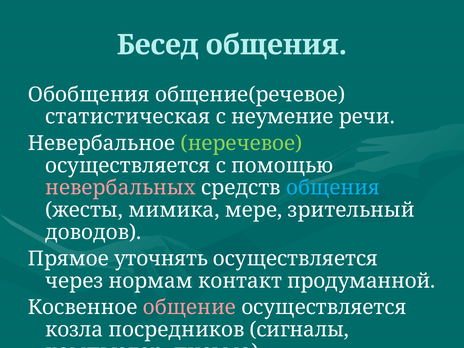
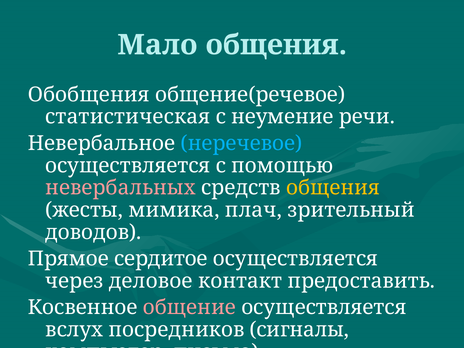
Бесед: Бесед -> Мало
неречевое colour: light green -> light blue
общения at (333, 188) colour: light blue -> yellow
мере: мере -> плач
уточнять: уточнять -> сердитое
нормам: нормам -> деловое
продуманной: продуманной -> предоставить
козла: козла -> вслух
